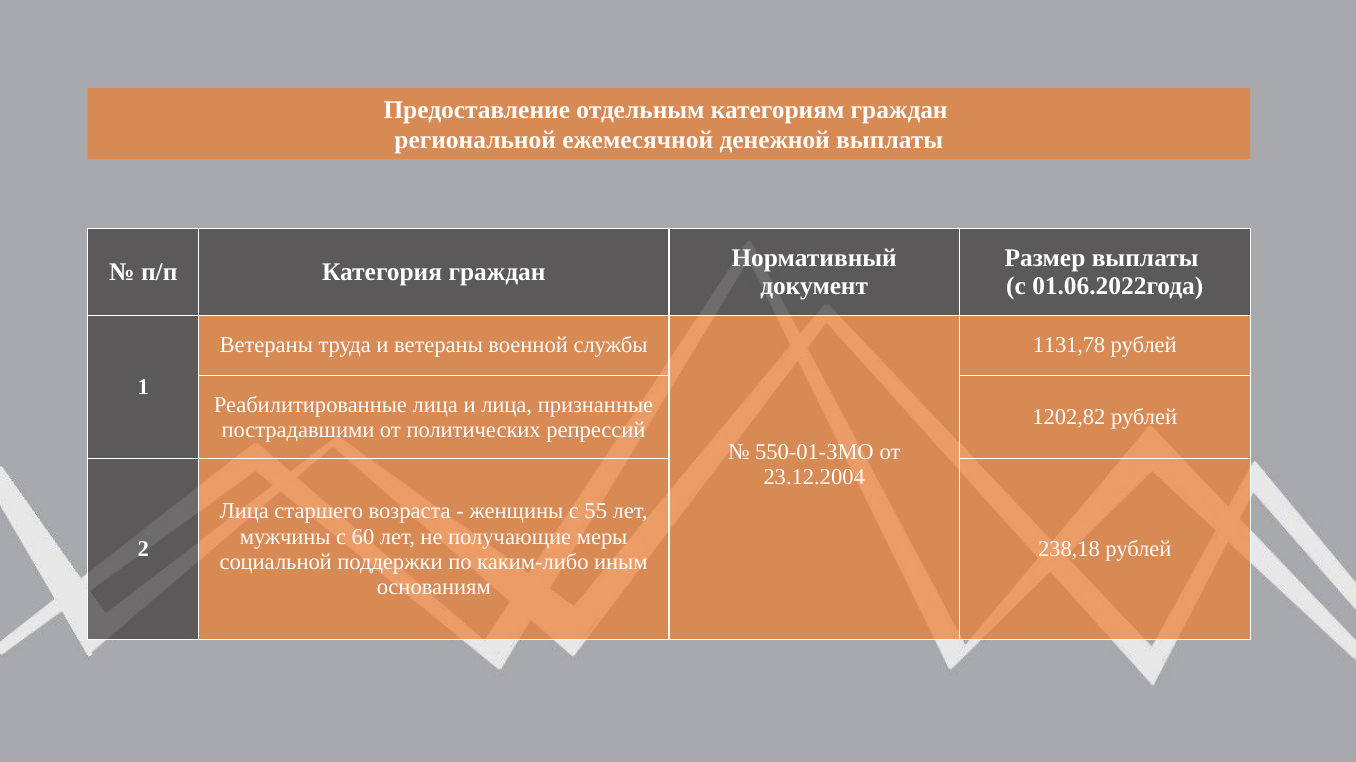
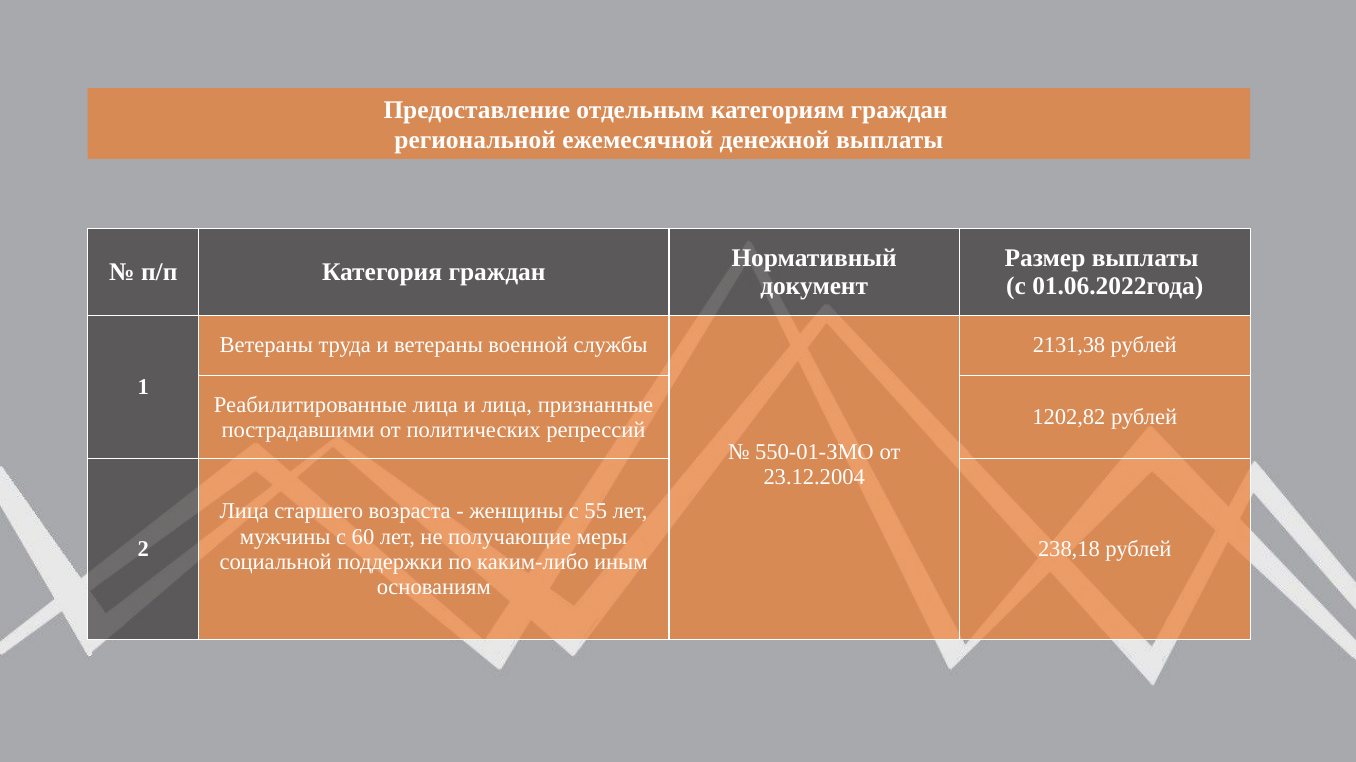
1131,78: 1131,78 -> 2131,38
